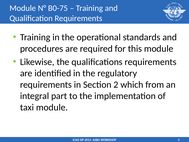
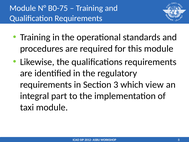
2: 2 -> 3
from: from -> view
